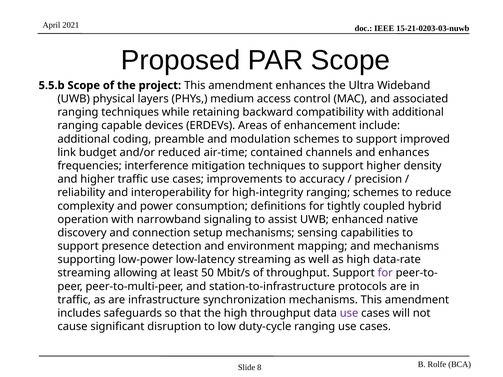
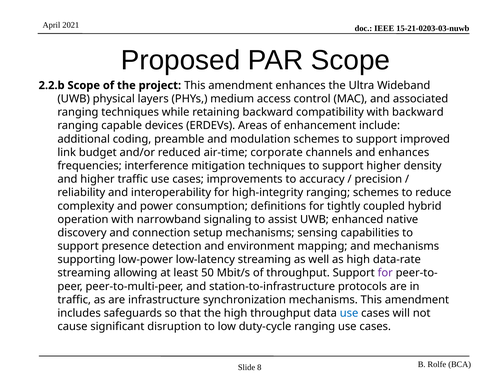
5.5.b: 5.5.b -> 2.2.b
with additional: additional -> backward
contained: contained -> corporate
use at (349, 313) colour: purple -> blue
